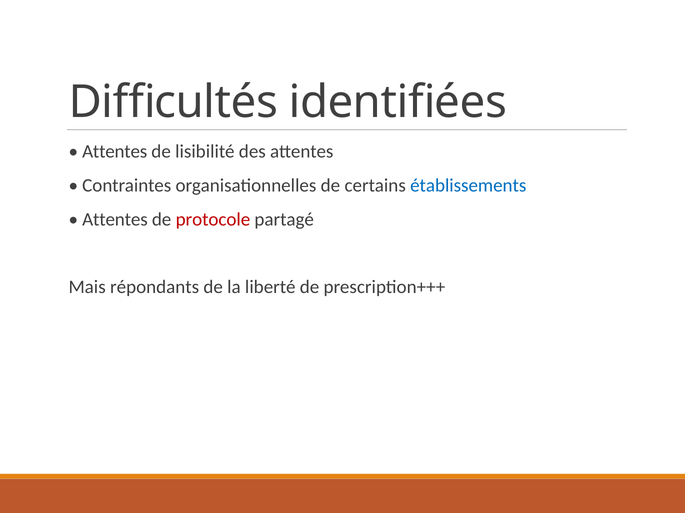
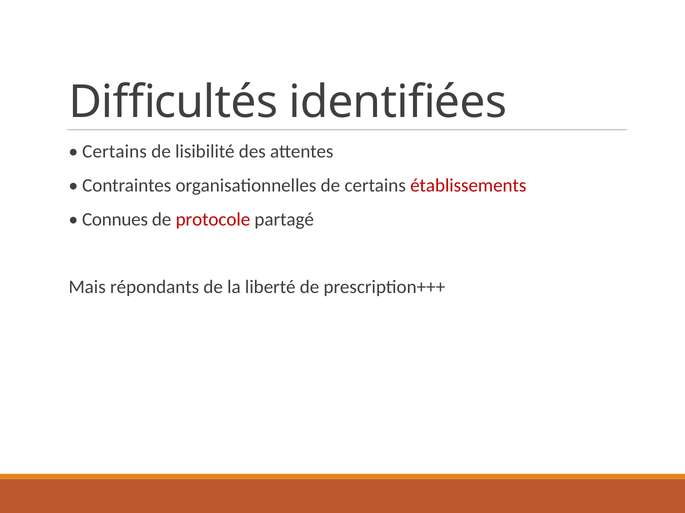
Attentes at (115, 152): Attentes -> Certains
établissements colour: blue -> red
Attentes at (115, 220): Attentes -> Connues
